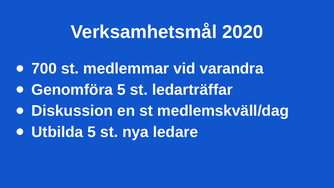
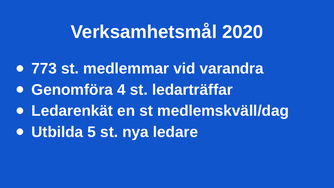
700: 700 -> 773
Genomföra 5: 5 -> 4
Diskussion: Diskussion -> Ledarenkät
